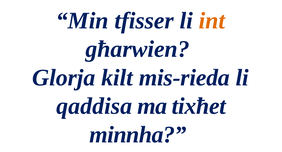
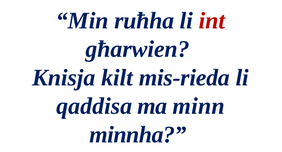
tfisser: tfisser -> ruħha
int colour: orange -> red
Glorja: Glorja -> Knisja
tixħet: tixħet -> minn
